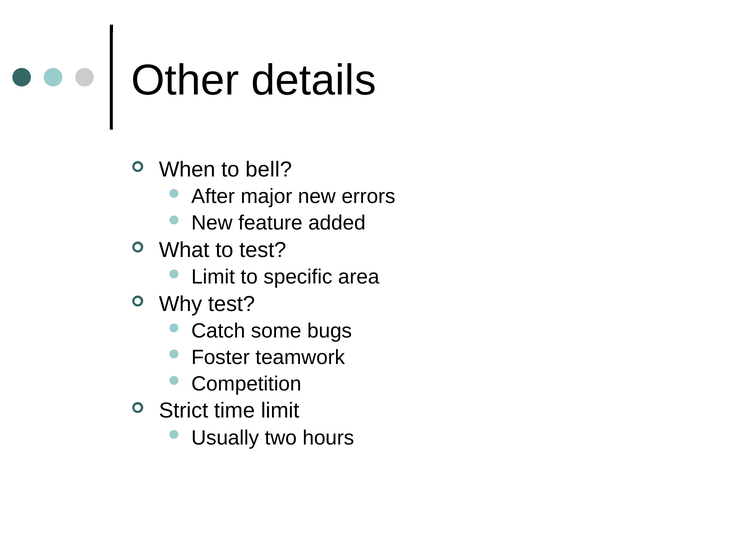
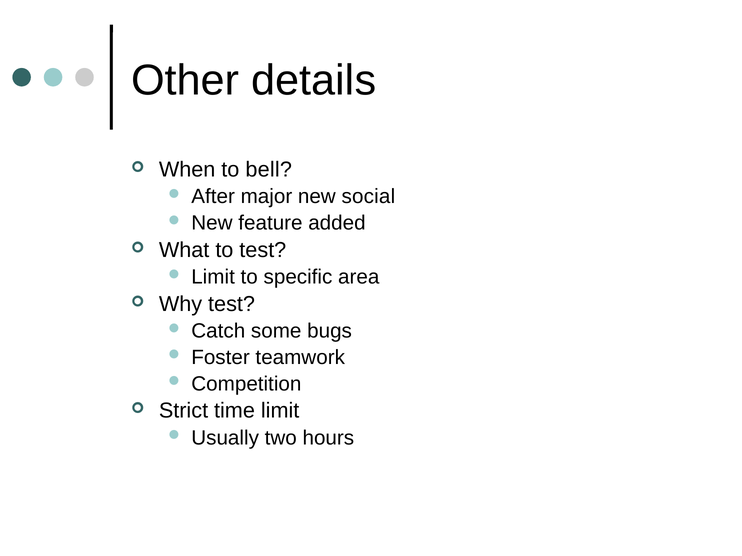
errors: errors -> social
